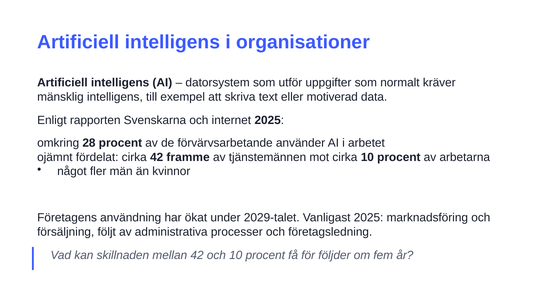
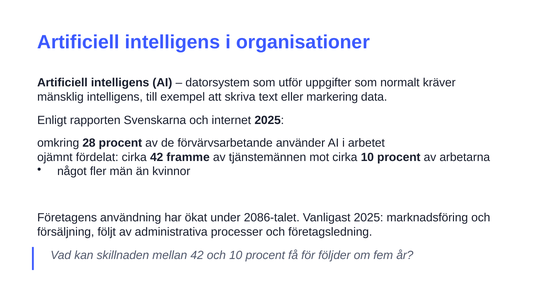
motiverad: motiverad -> markering
2029-talet: 2029-talet -> 2086-talet
